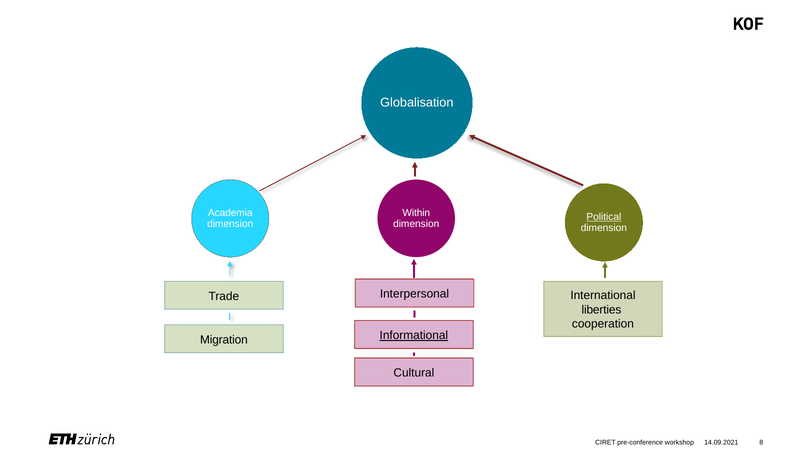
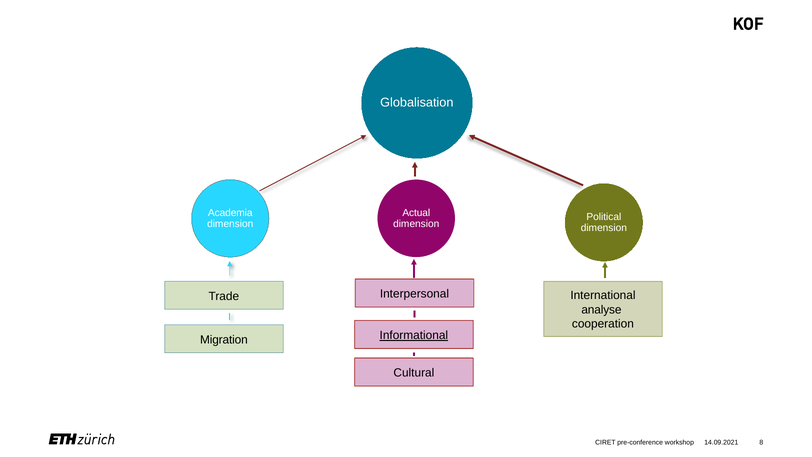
Within: Within -> Actual
Political underline: present -> none
liberties: liberties -> analyse
